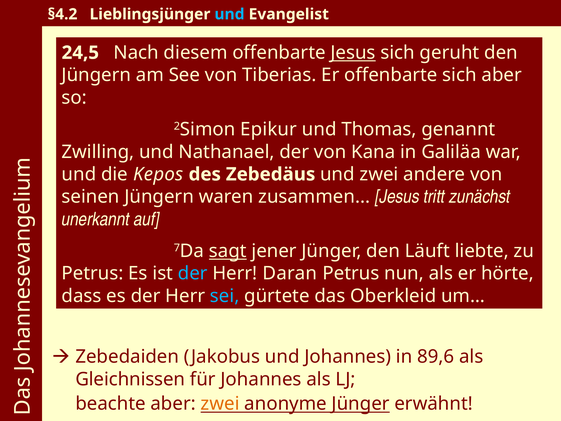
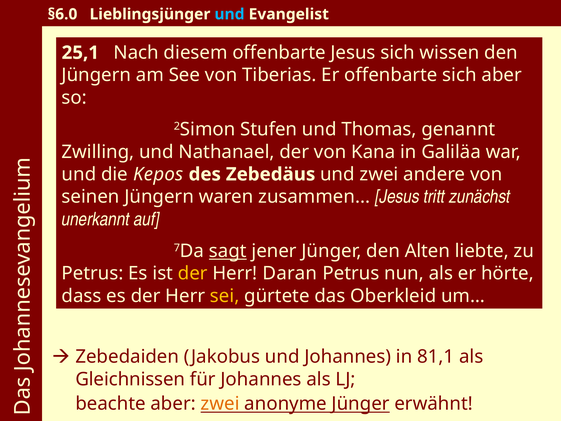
§4.2: §4.2 -> §6.0
24,5: 24,5 -> 25,1
Jesus at (353, 53) underline: present -> none
geruht: geruht -> wissen
Epikur: Epikur -> Stufen
Läuft: Läuft -> Alten
der at (193, 273) colour: light blue -> yellow
sei colour: light blue -> yellow
89,6: 89,6 -> 81,1
